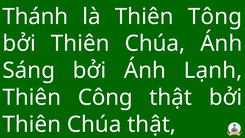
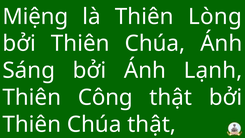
Thánh: Thánh -> Miệng
Tông: Tông -> Lòng
